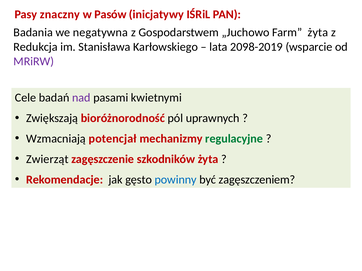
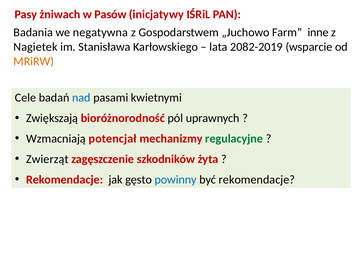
znaczny: znaczny -> żniwach
Farm żyta: żyta -> inne
Redukcja: Redukcja -> Nagietek
2098-2019: 2098-2019 -> 2082-2019
MRiRW colour: purple -> orange
nad colour: purple -> blue
być zagęszczeniem: zagęszczeniem -> rekomendacje
